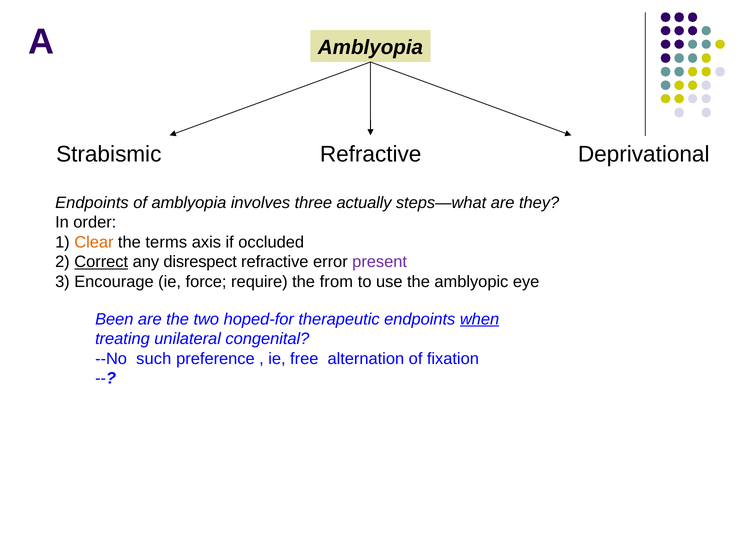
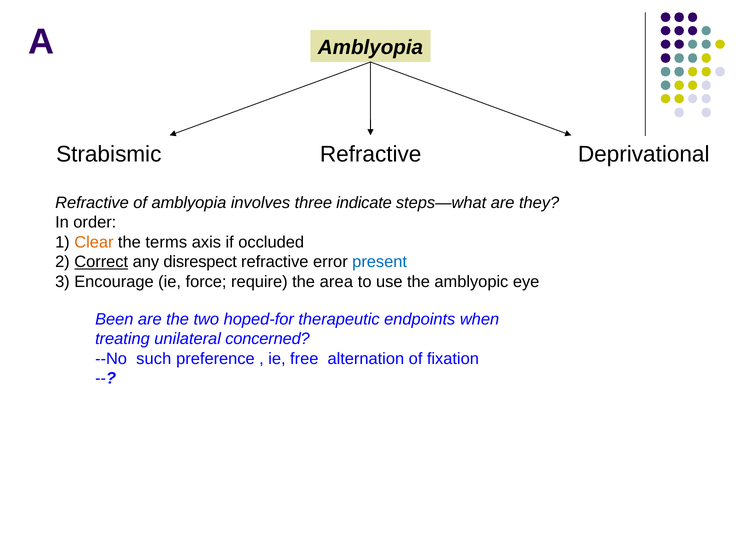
Endpoints at (92, 203): Endpoints -> Refractive
actually: actually -> indicate
present colour: purple -> blue
from: from -> area
when underline: present -> none
congenital: congenital -> concerned
